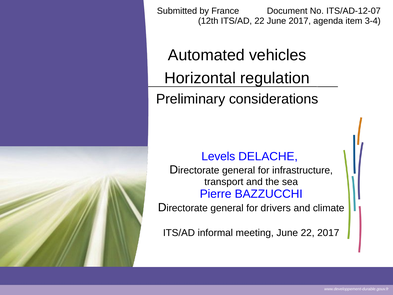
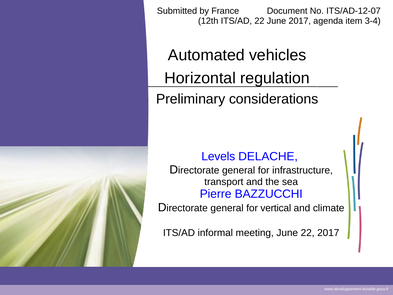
drivers: drivers -> vertical
